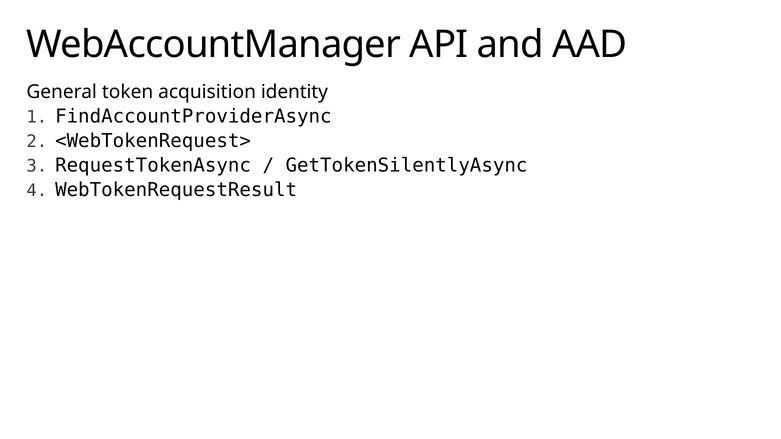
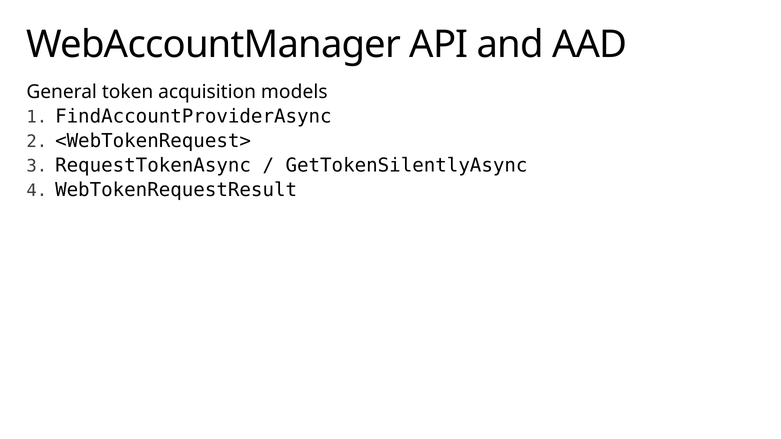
identity: identity -> models
